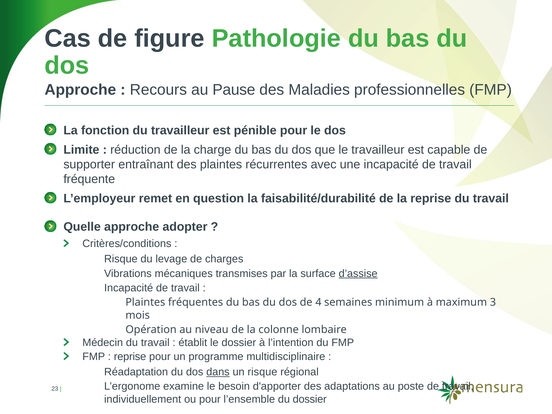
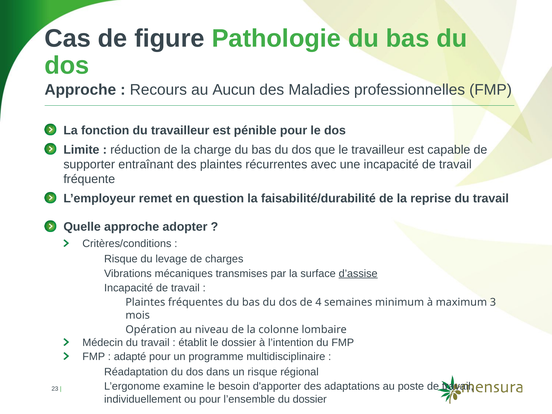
Pause: Pause -> Aucun
reprise at (130, 357): reprise -> adapté
dans underline: present -> none
